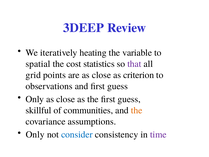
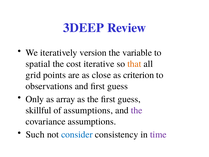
heating: heating -> version
statistics: statistics -> iterative
that colour: purple -> orange
Only as close: close -> array
of communities: communities -> assumptions
the at (137, 110) colour: orange -> purple
Only at (35, 134): Only -> Such
